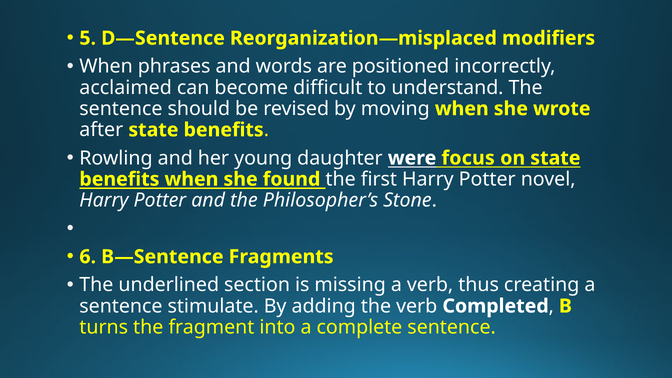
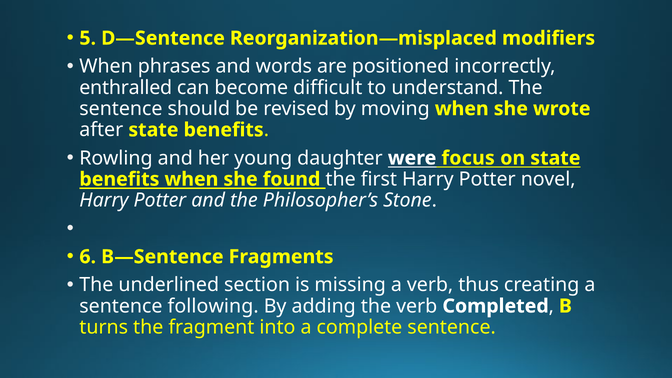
acclaimed: acclaimed -> enthralled
stimulate: stimulate -> following
